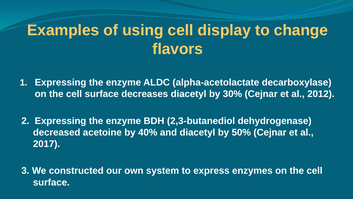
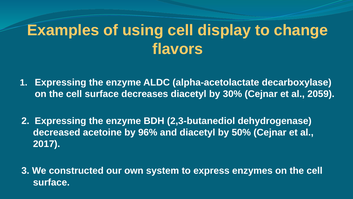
2012: 2012 -> 2059
40%: 40% -> 96%
